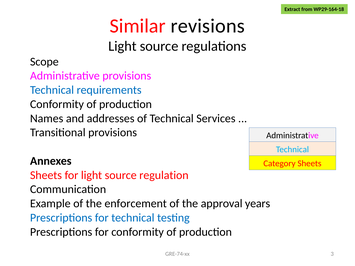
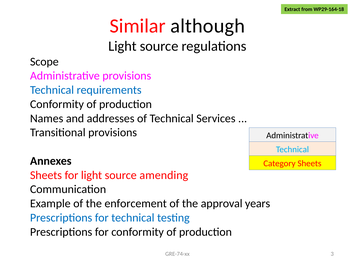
revisions: revisions -> although
regulation: regulation -> amending
